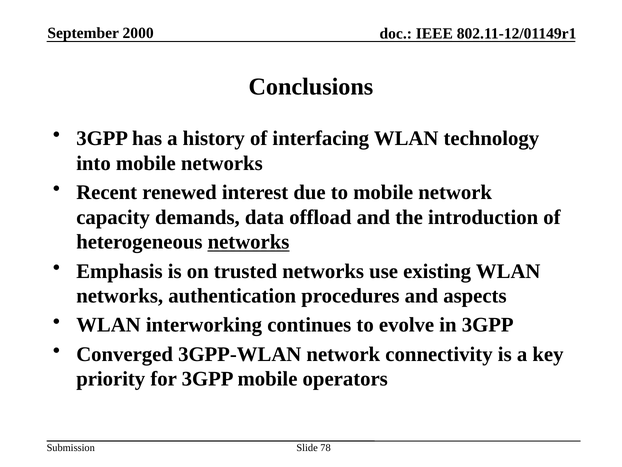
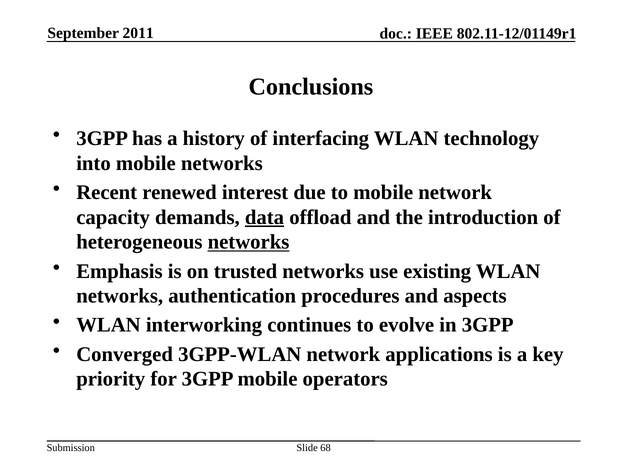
2000: 2000 -> 2011
data underline: none -> present
connectivity: connectivity -> applications
78: 78 -> 68
